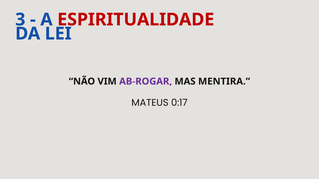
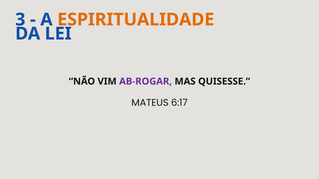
ESPIRITUALIDADE colour: red -> orange
MENTIRA: MENTIRA -> QUISESSE
0:17: 0:17 -> 6:17
